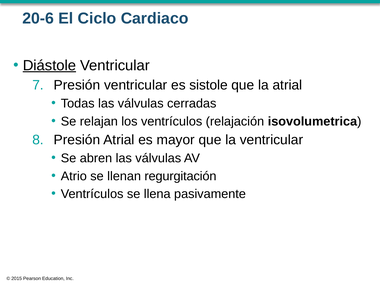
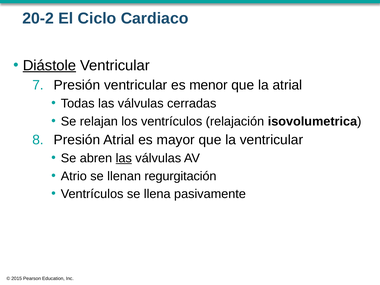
20-6: 20-6 -> 20-2
sistole: sistole -> menor
las at (124, 158) underline: none -> present
